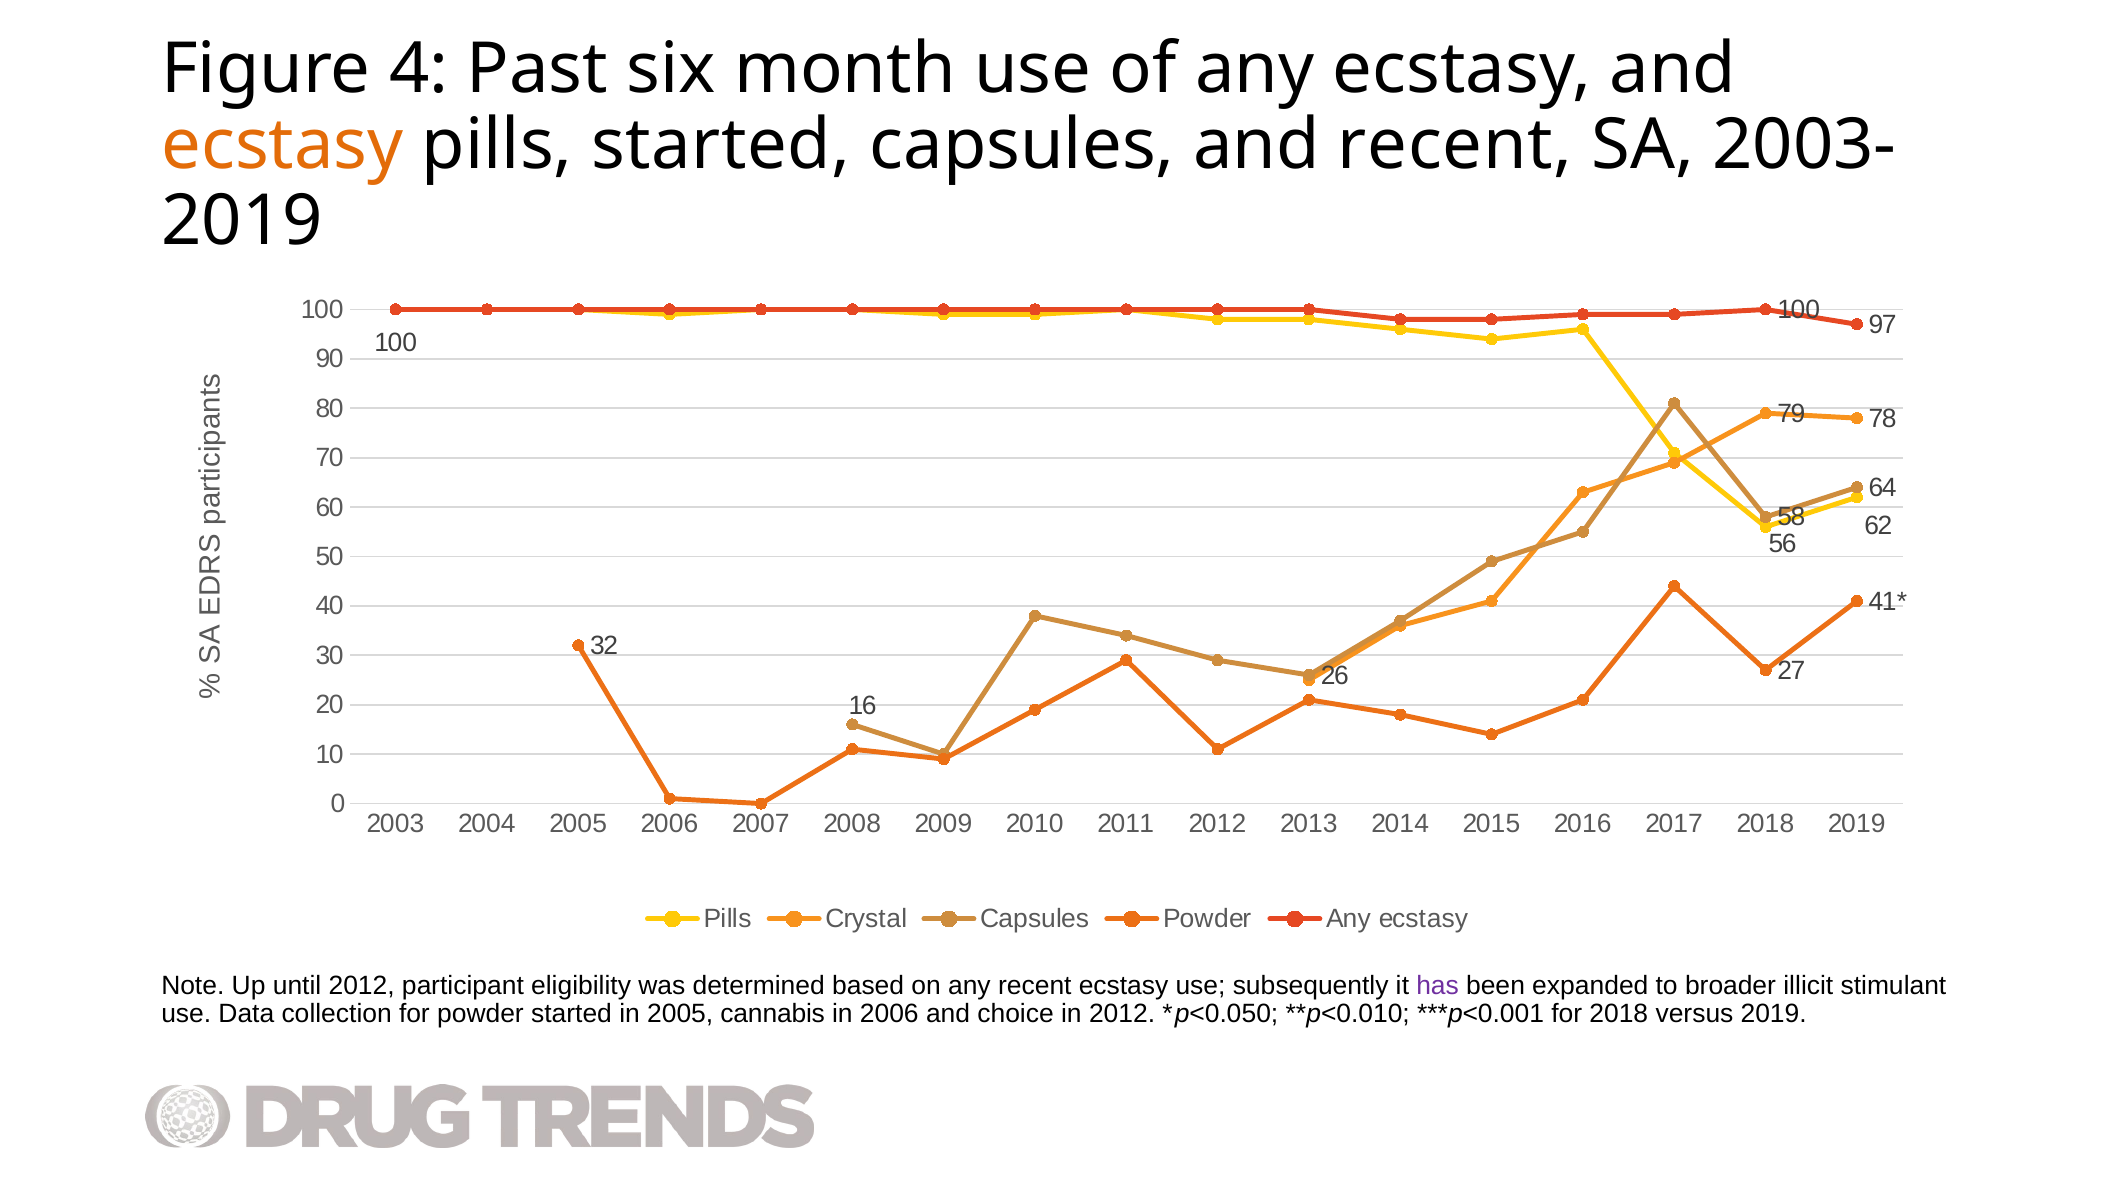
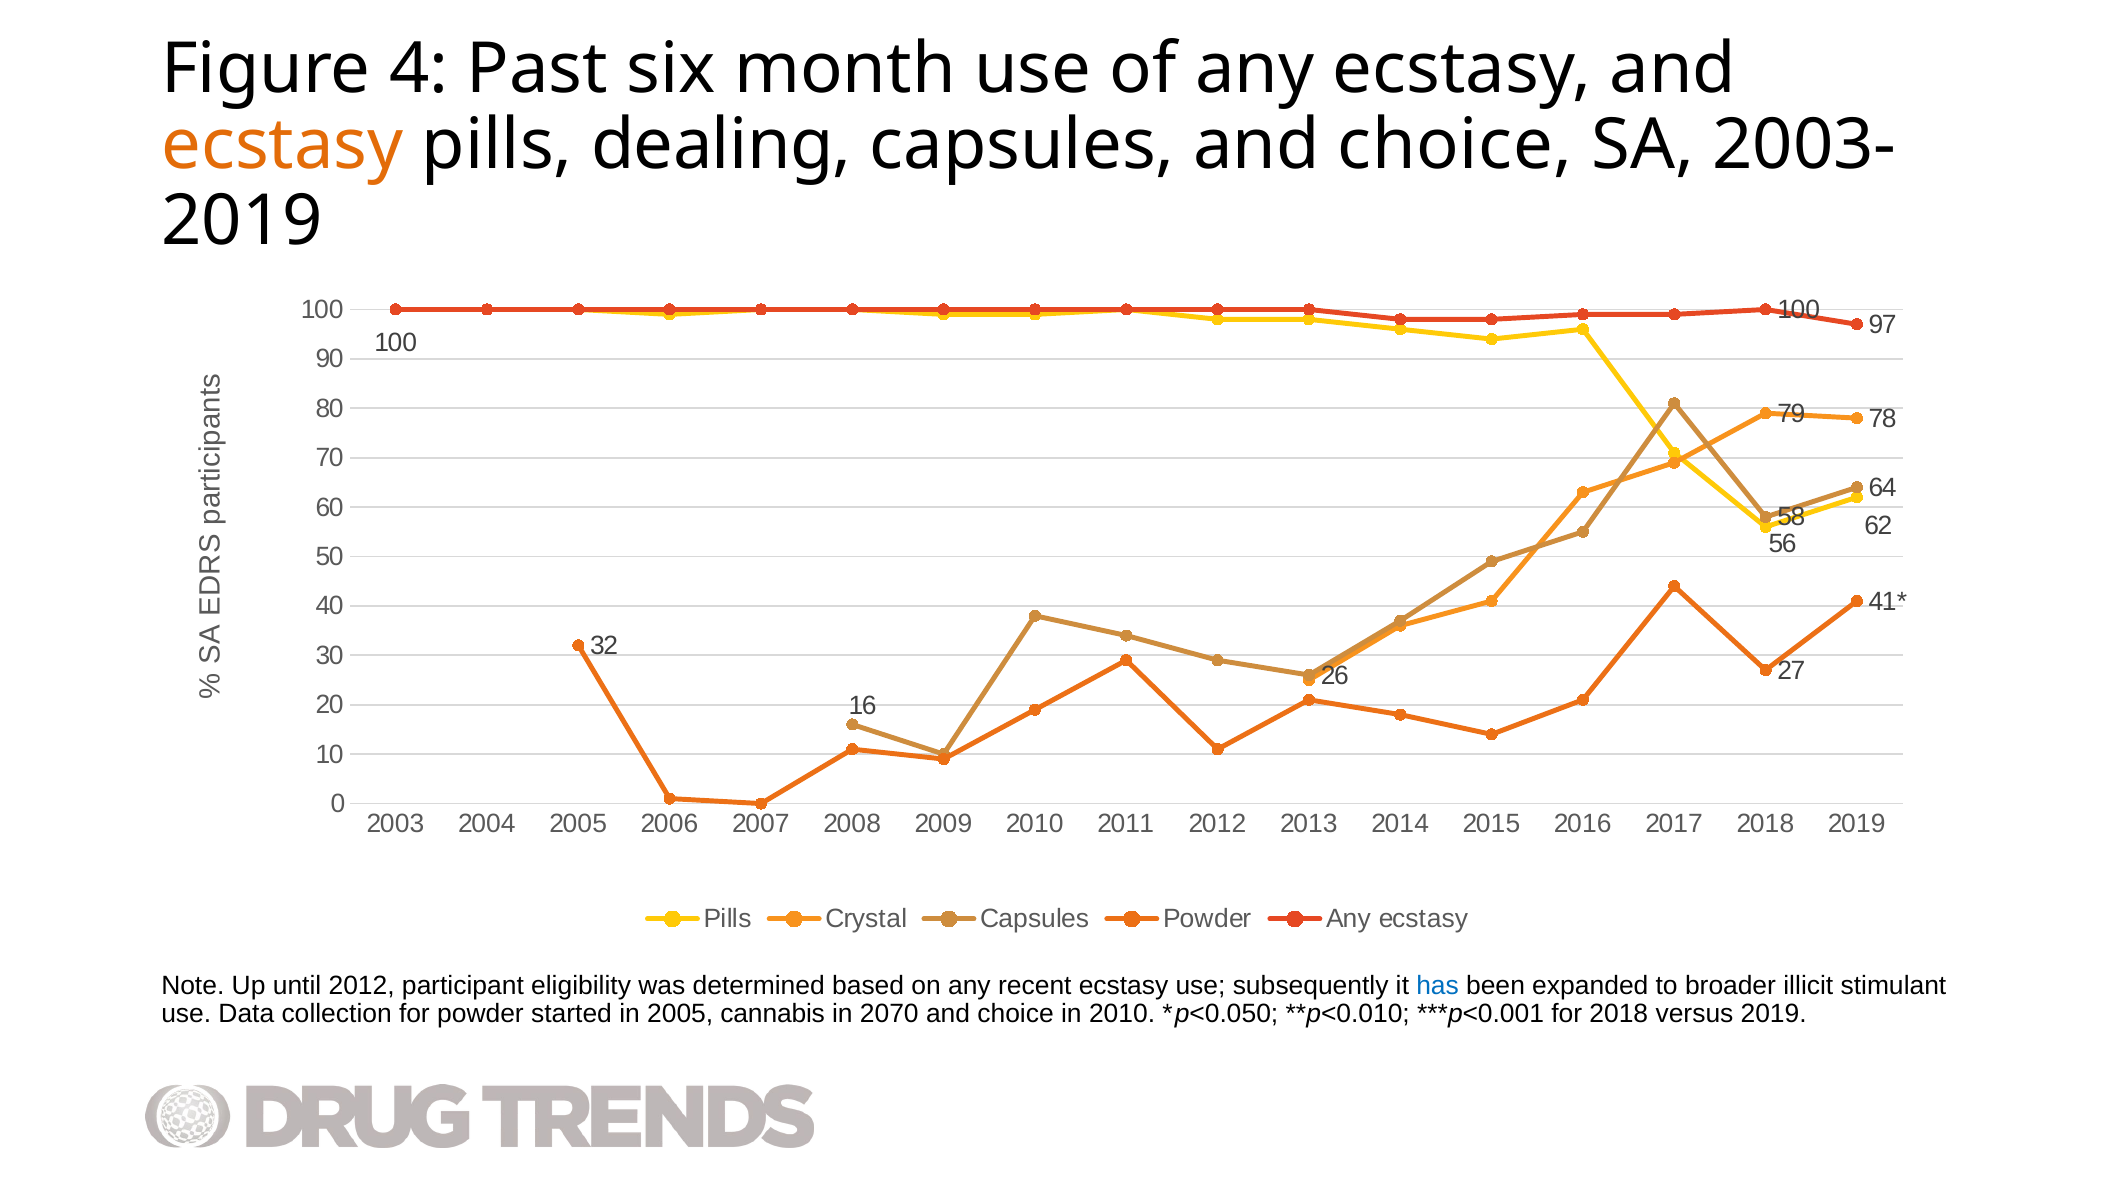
pills started: started -> dealing
capsules and recent: recent -> choice
has colour: purple -> blue
in 2006: 2006 -> 2070
in 2012: 2012 -> 2010
